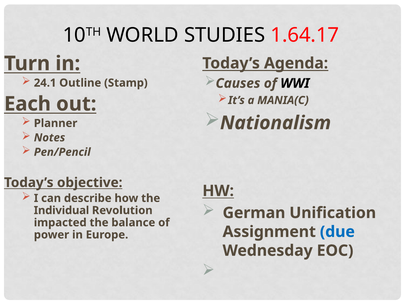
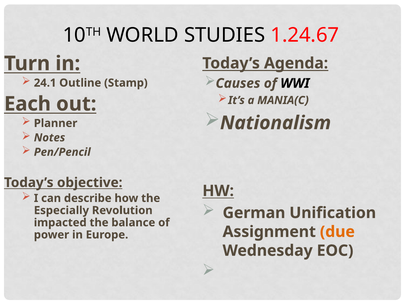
1.64.17: 1.64.17 -> 1.24.67
Individual: Individual -> Especially
due colour: blue -> orange
